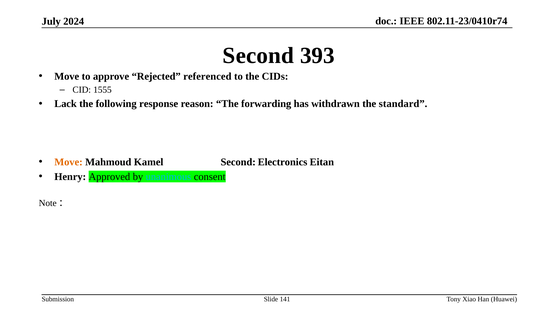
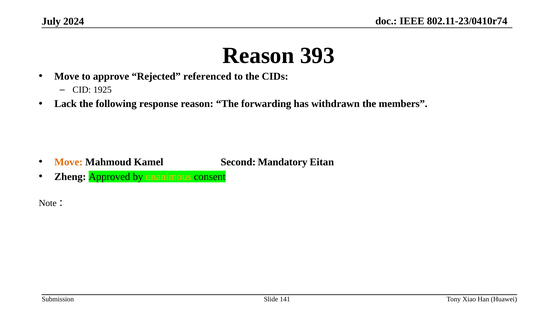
Second at (258, 56): Second -> Reason
1555: 1555 -> 1925
standard: standard -> members
Electronics: Electronics -> Mandatory
Henry: Henry -> Zheng
unanimous colour: light blue -> yellow
